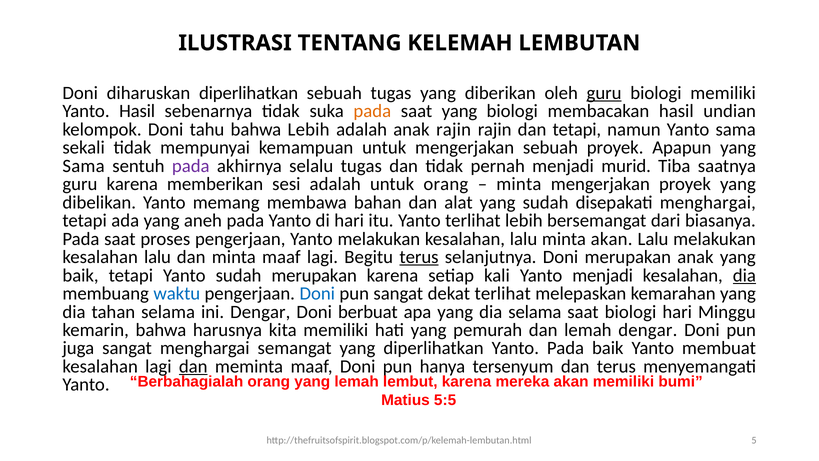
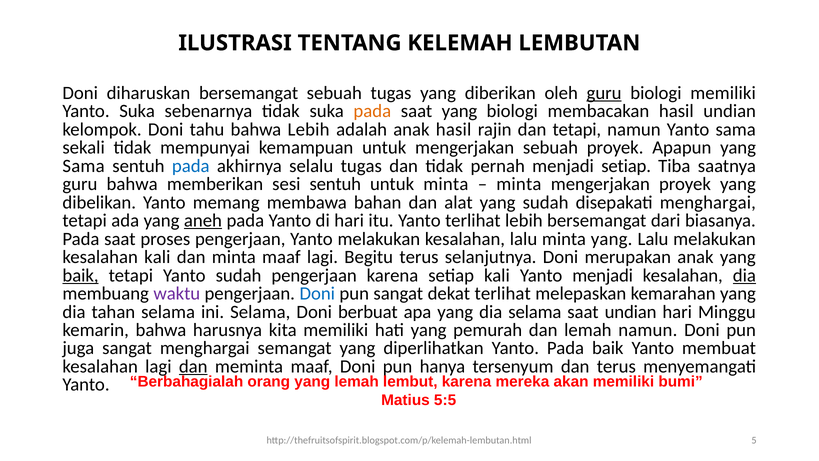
diharuskan diperlihatkan: diperlihatkan -> bersemangat
Yanto Hasil: Hasil -> Suka
anak rajin: rajin -> hasil
pada at (191, 166) colour: purple -> blue
menjadi murid: murid -> setiap
guru karena: karena -> bahwa
sesi adalah: adalah -> sentuh
untuk orang: orang -> minta
aneh underline: none -> present
minta akan: akan -> yang
lalu at (157, 257): lalu -> kali
terus at (419, 257) underline: present -> none
baik at (81, 275) underline: none -> present
sudah merupakan: merupakan -> pengerjaan
waktu colour: blue -> purple
ini Dengar: Dengar -> Selama
saat biologi: biologi -> undian
lemah dengar: dengar -> namun
